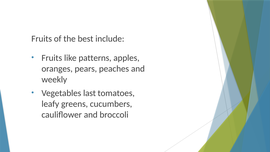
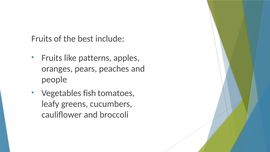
weekly: weekly -> people
last: last -> fish
